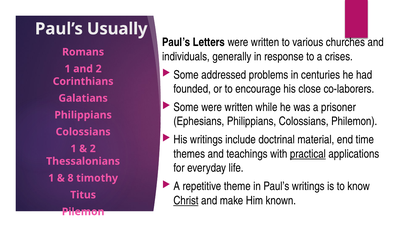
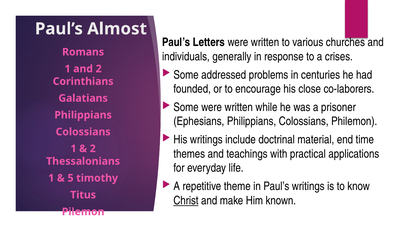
Usually: Usually -> Almost
practical underline: present -> none
8: 8 -> 5
